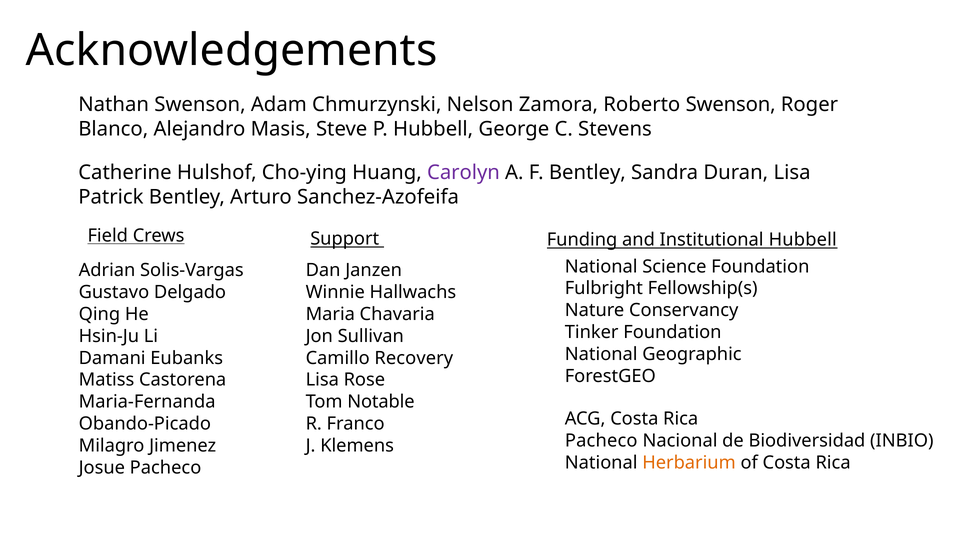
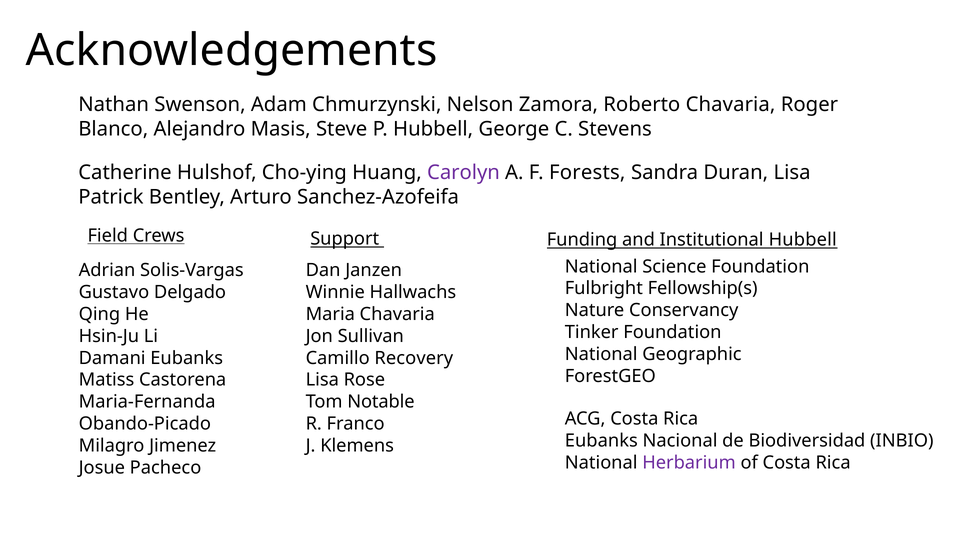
Roberto Swenson: Swenson -> Chavaria
F Bentley: Bentley -> Forests
Pacheco at (601, 441): Pacheco -> Eubanks
Herbarium colour: orange -> purple
